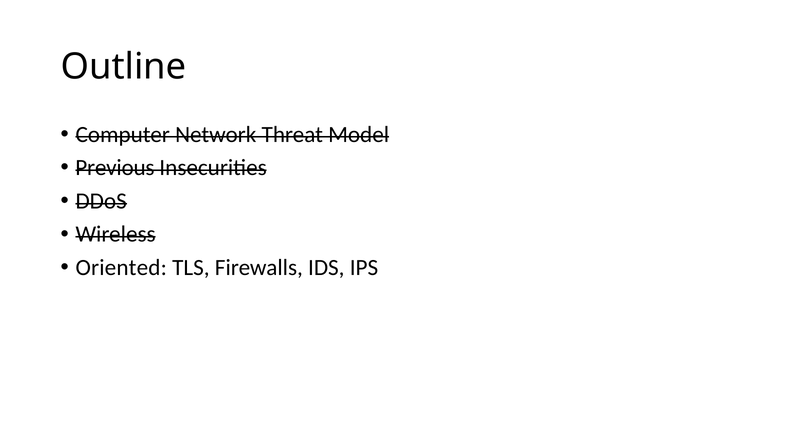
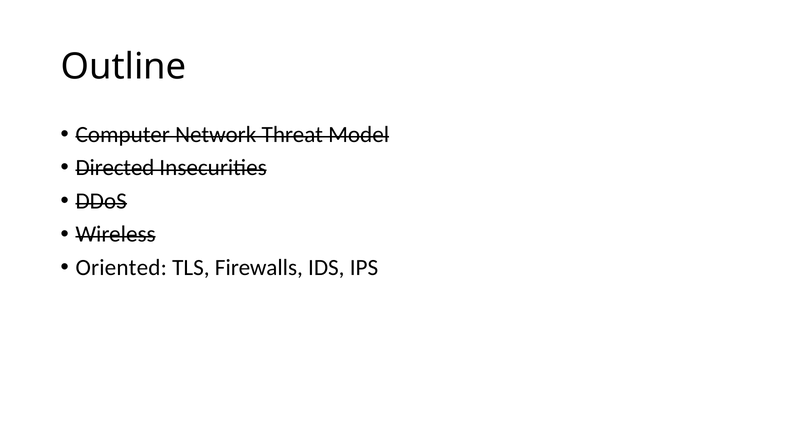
Previous: Previous -> Directed
